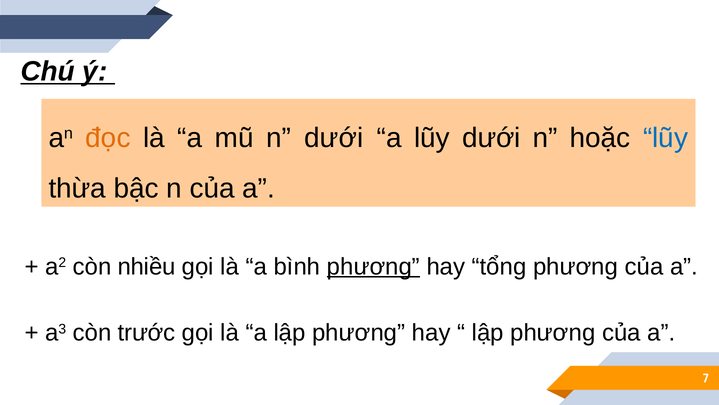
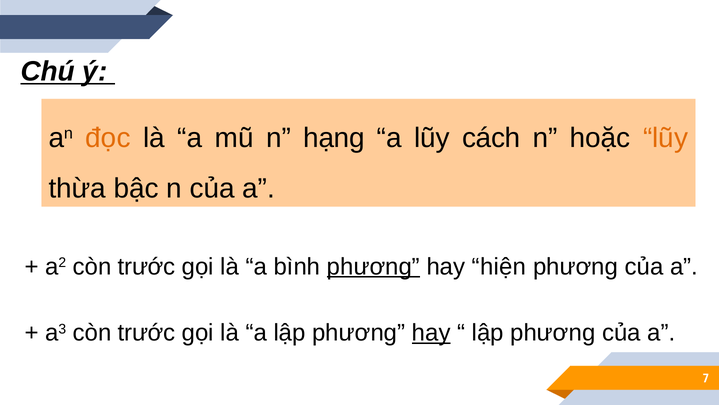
n dưới: dưới -> hạng
lũy dưới: dưới -> cách
lũy at (666, 138) colour: blue -> orange
a2 còn nhiều: nhiều -> trước
tổng: tổng -> hiện
hay at (431, 332) underline: none -> present
